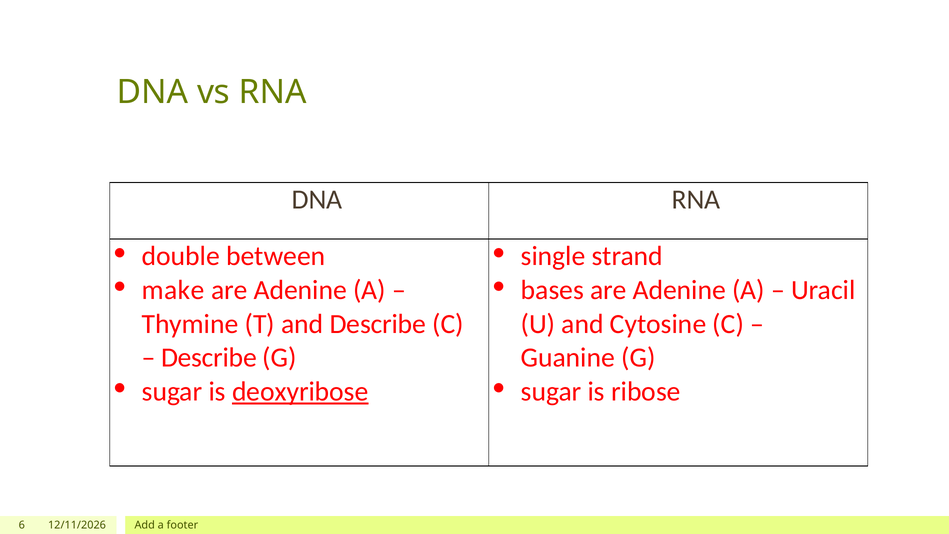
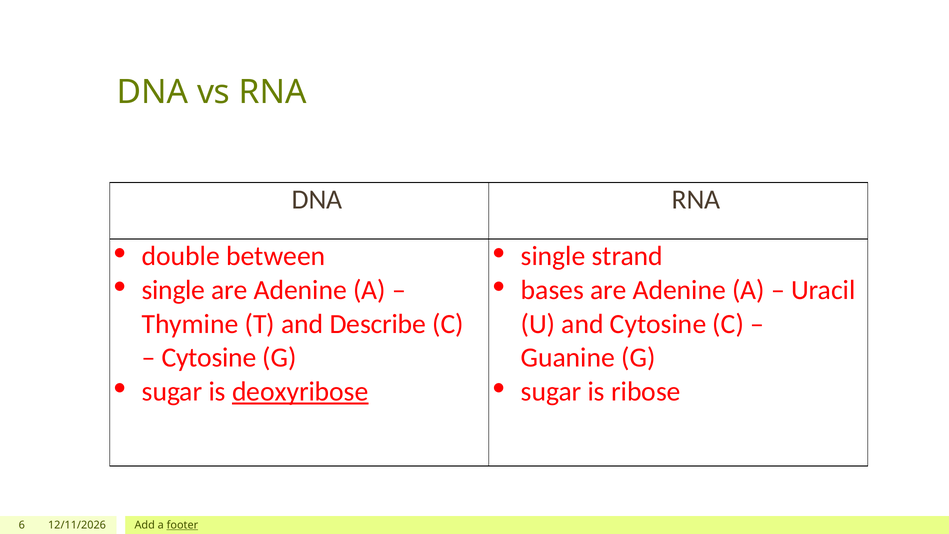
make at (173, 290): make -> single
Describe at (209, 358): Describe -> Cytosine
footer underline: none -> present
